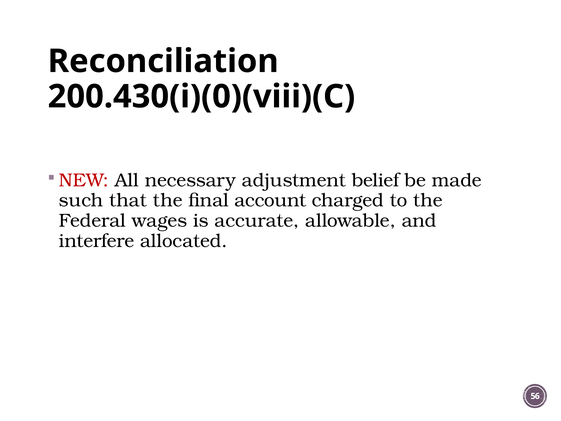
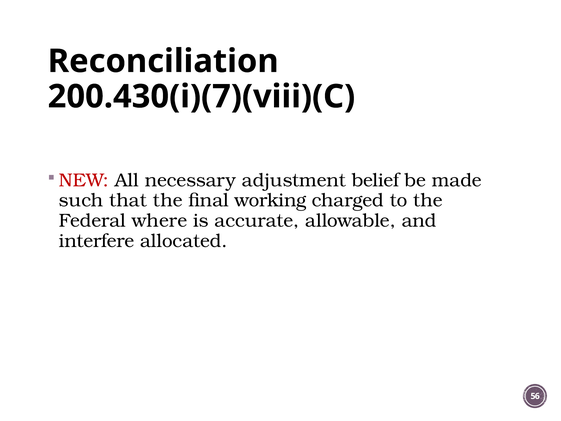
200.430(i)(0)(viii)(C: 200.430(i)(0)(viii)(C -> 200.430(i)(7)(viii)(C
account: account -> working
wages: wages -> where
